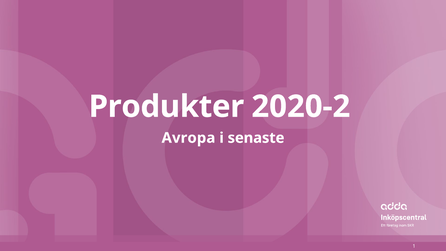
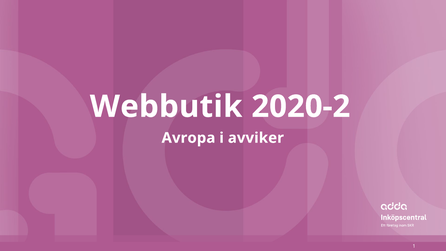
Produkter: Produkter -> Webbutik
senaste: senaste -> avviker
